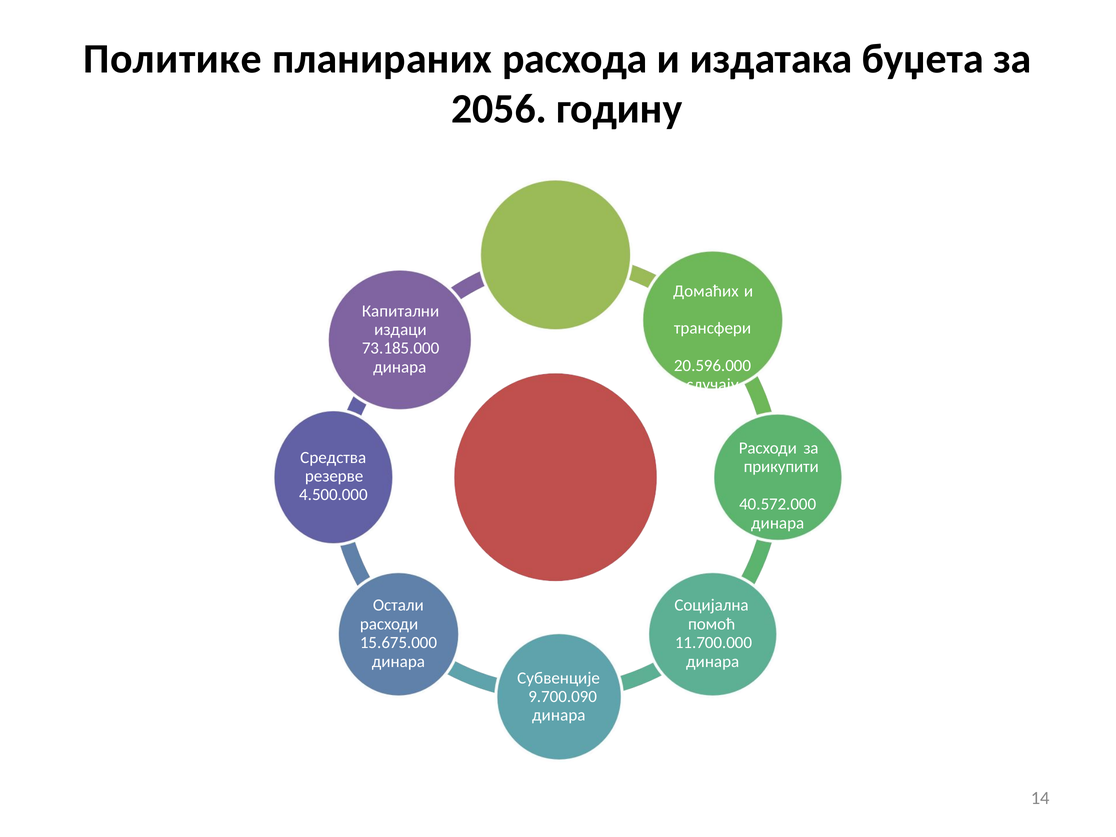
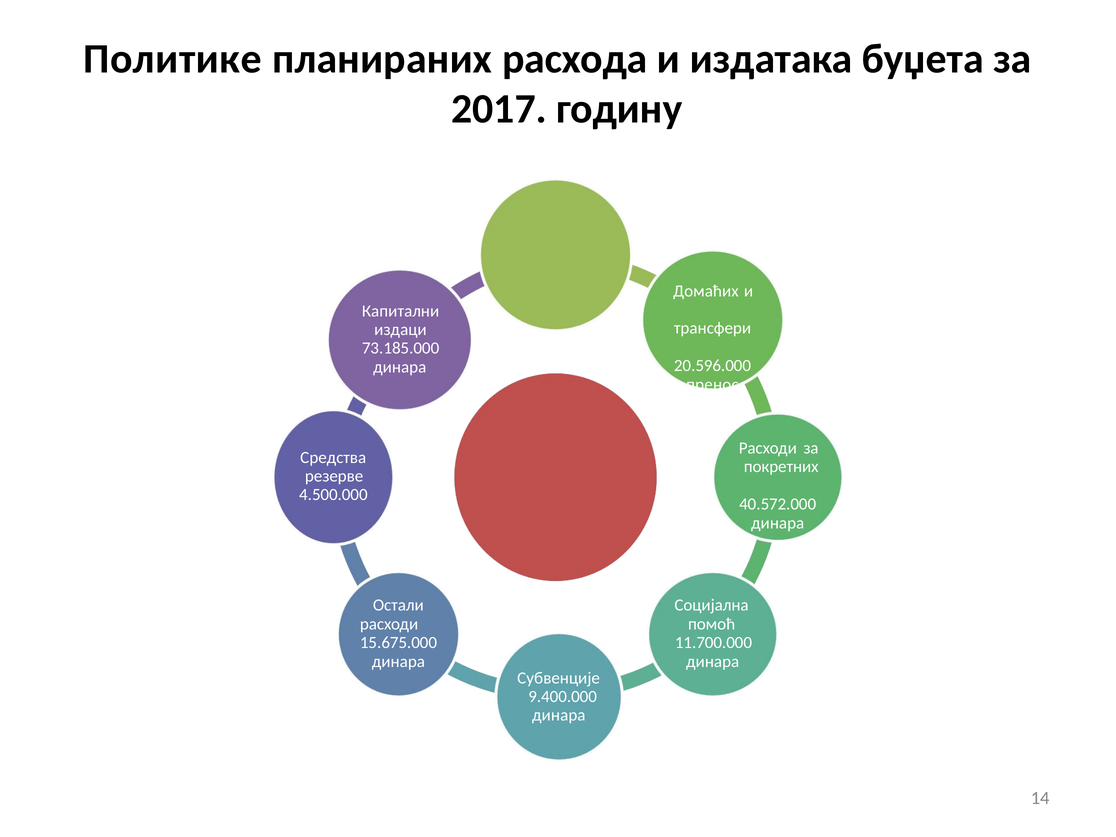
2056: 2056 -> 2017
случају: случају -> пренос
прикупити: прикупити -> покретних
9.700.090: 9.700.090 -> 9.400.000
